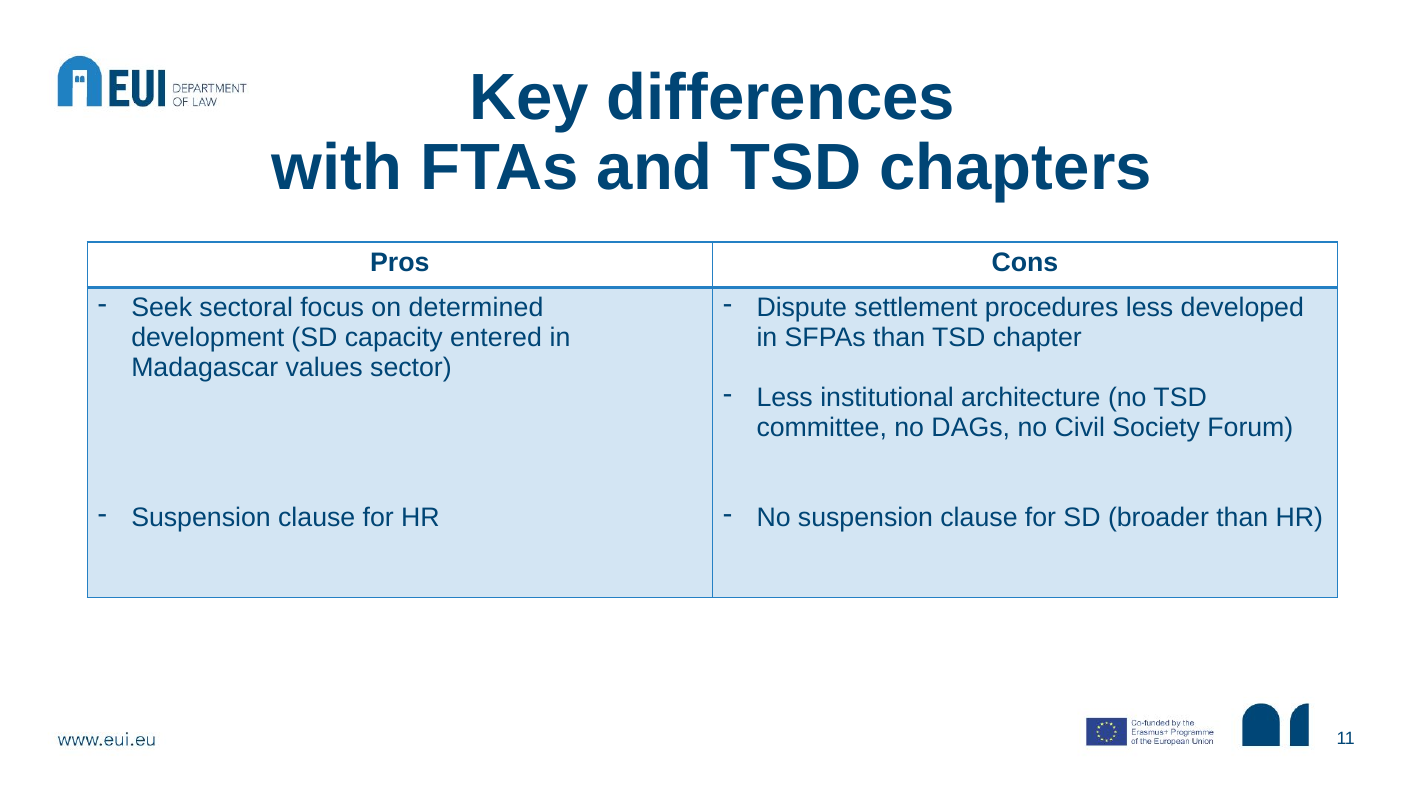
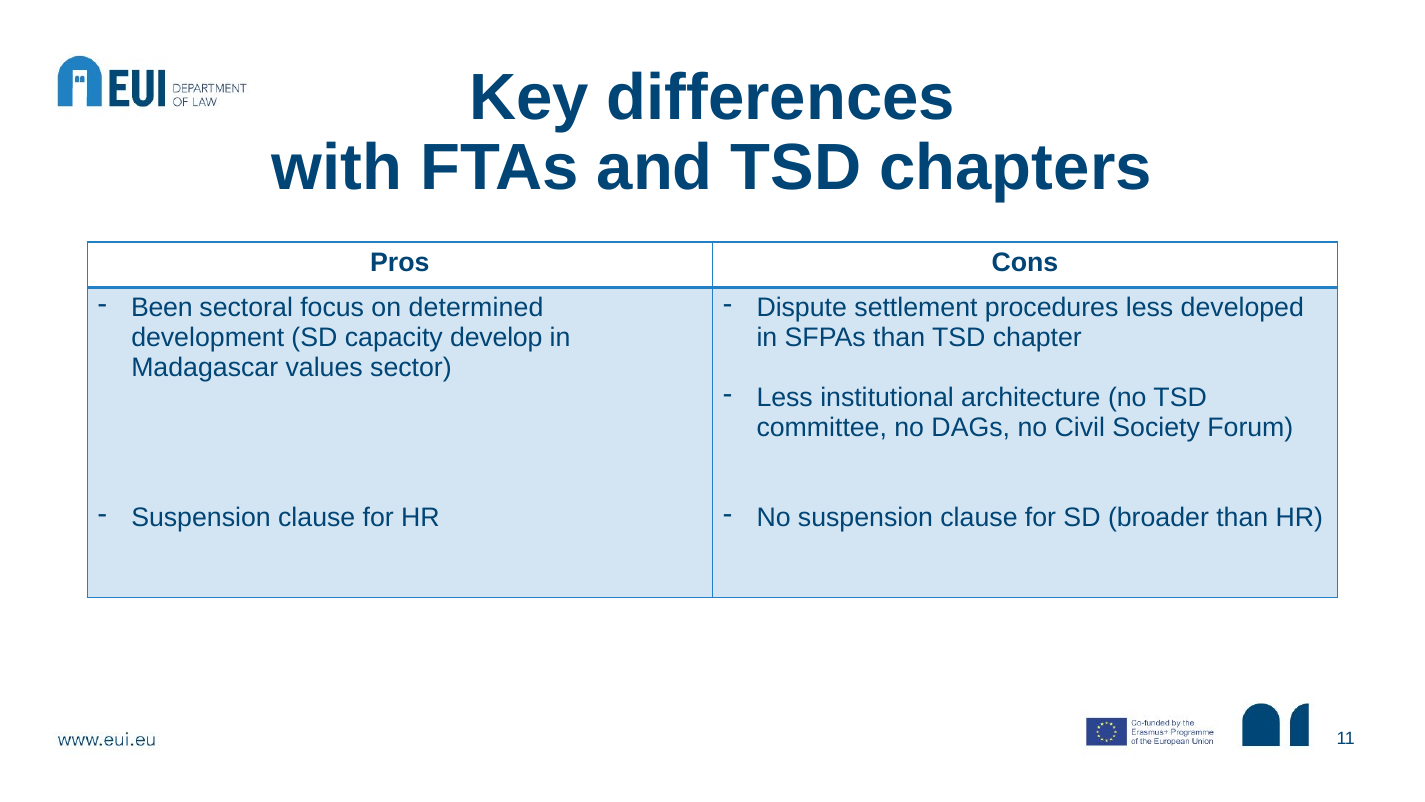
Seek: Seek -> Been
entered: entered -> develop
